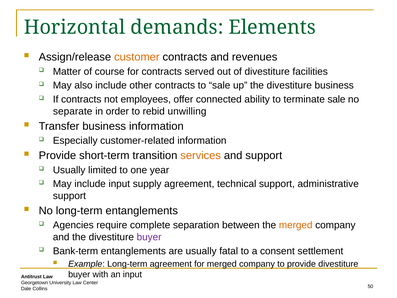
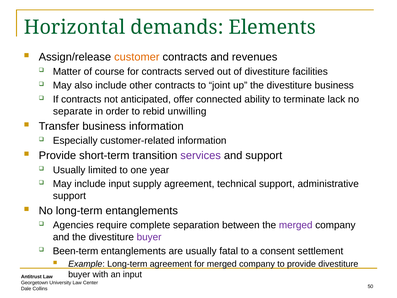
to sale: sale -> joint
employees: employees -> anticipated
terminate sale: sale -> lack
services colour: orange -> purple
merged at (296, 225) colour: orange -> purple
Bank-term: Bank-term -> Been-term
